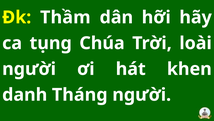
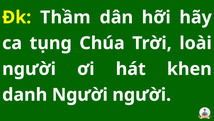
danh Tháng: Tháng -> Người
